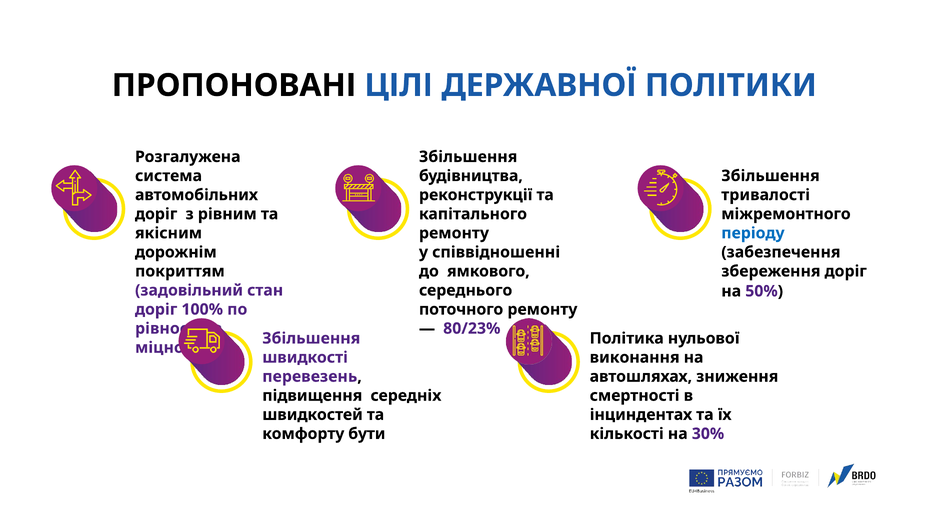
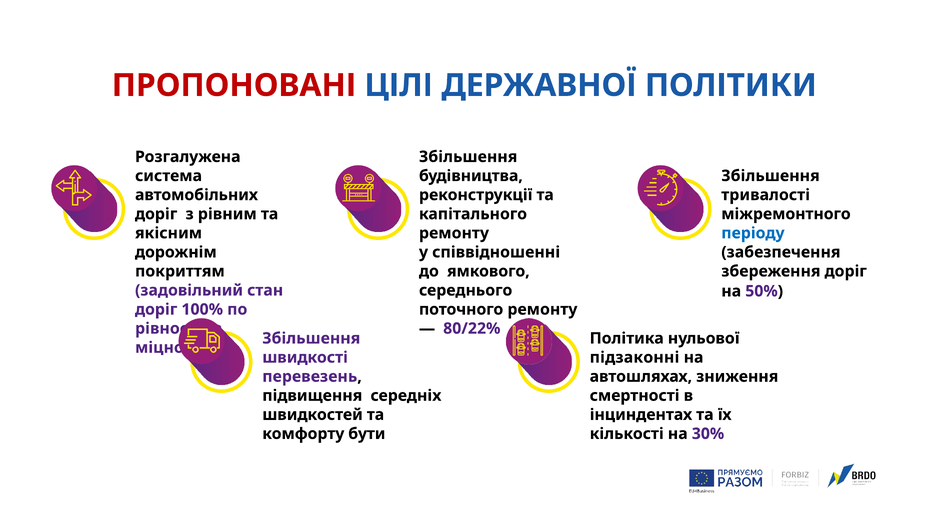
ПРОПОНОВАНІ colour: black -> red
80/23%: 80/23% -> 80/22%
виконання: виконання -> підзаконні
